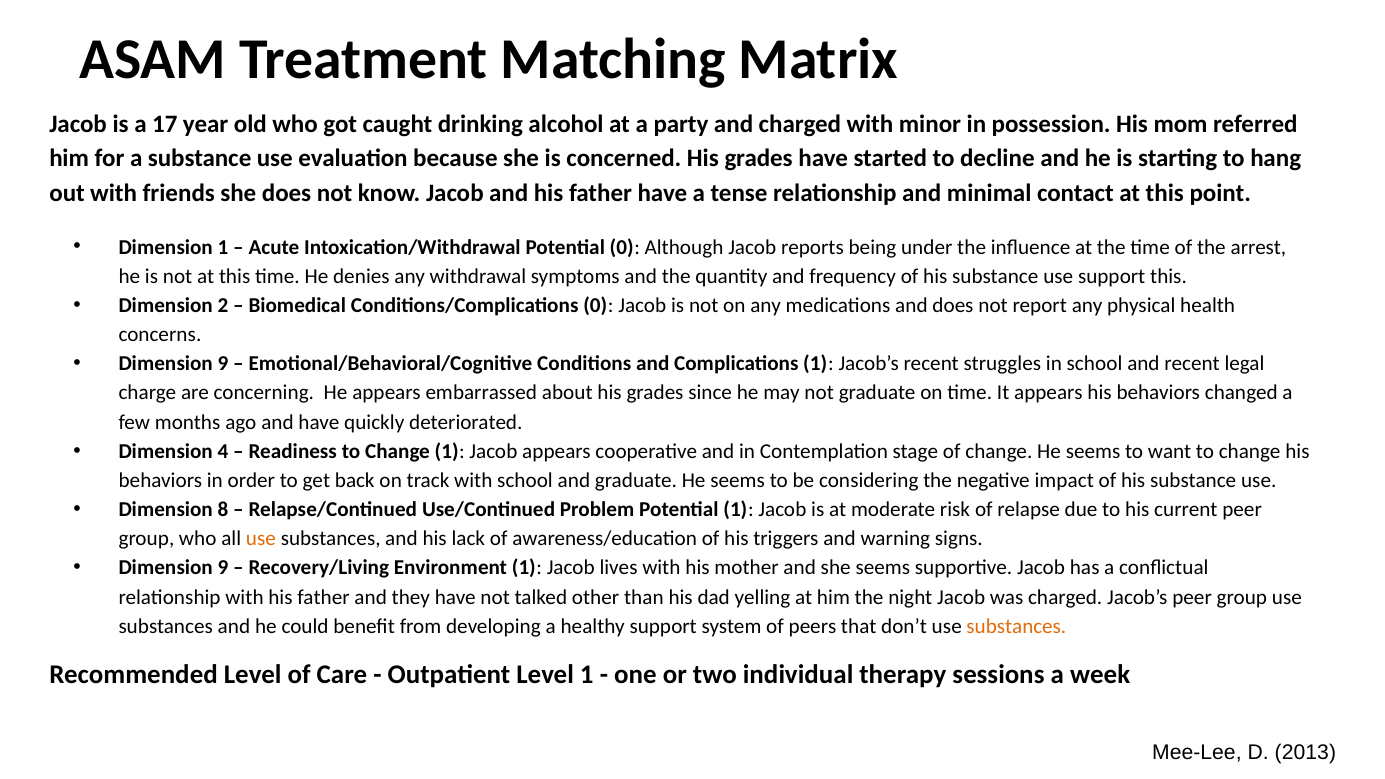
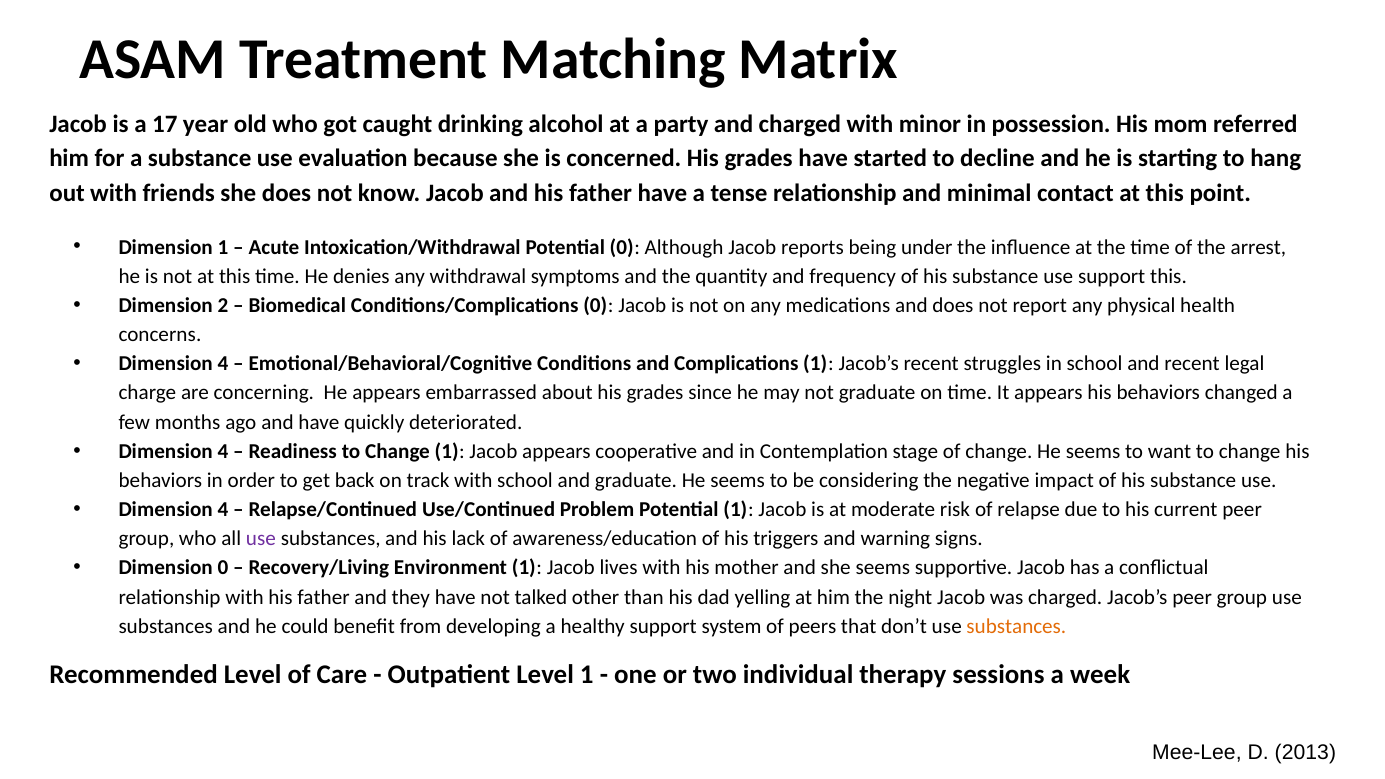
9 at (223, 364): 9 -> 4
8 at (223, 510): 8 -> 4
use at (261, 539) colour: orange -> purple
9 at (223, 568): 9 -> 0
